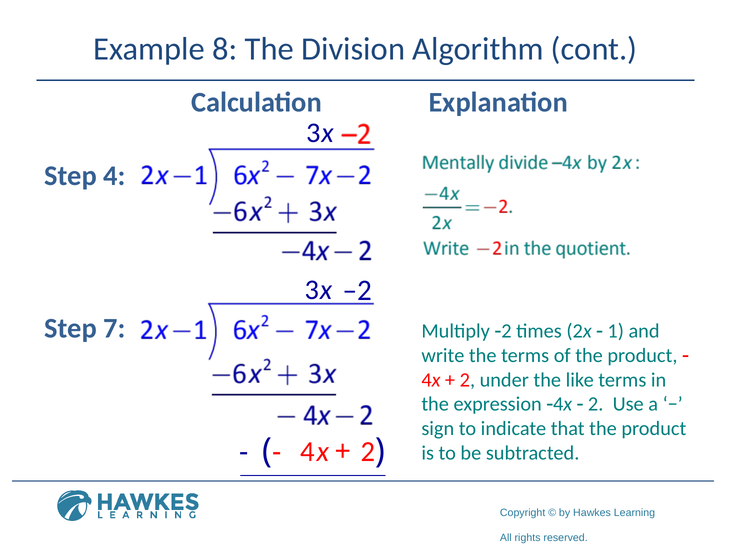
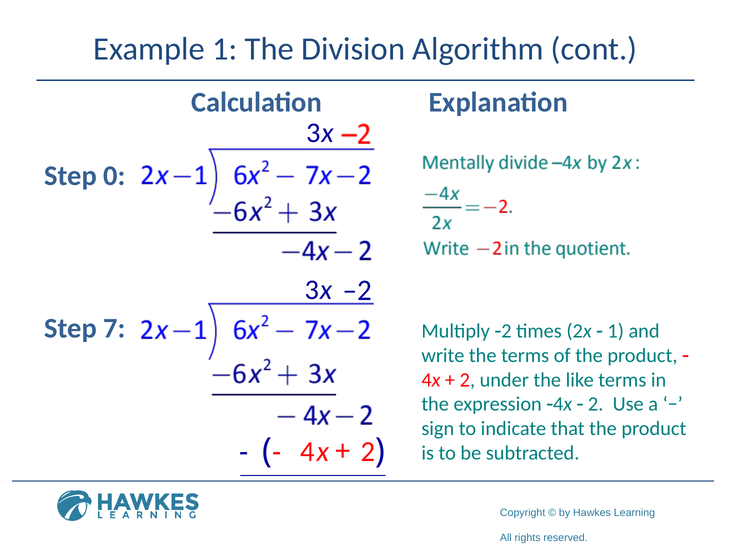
Example 8: 8 -> 1
Step 4: 4 -> 0
